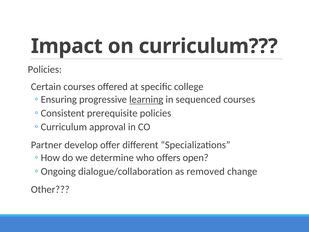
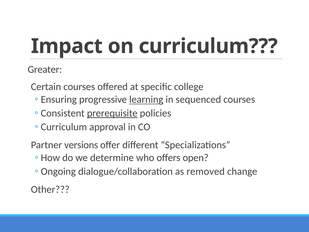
Policies at (45, 69): Policies -> Greater
prerequisite underline: none -> present
develop: develop -> versions
